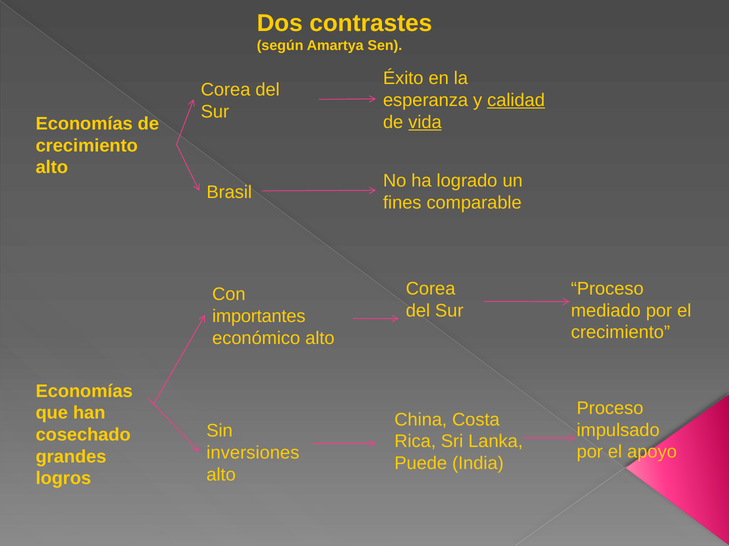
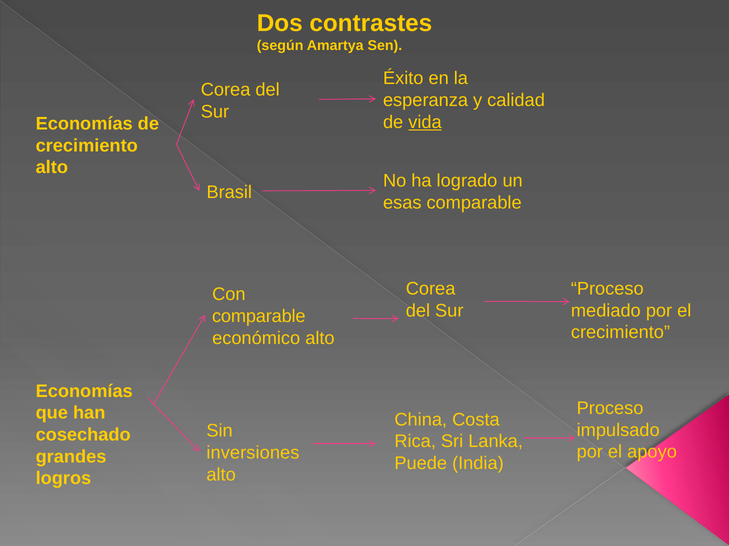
calidad underline: present -> none
fines: fines -> esas
importantes at (259, 317): importantes -> comparable
